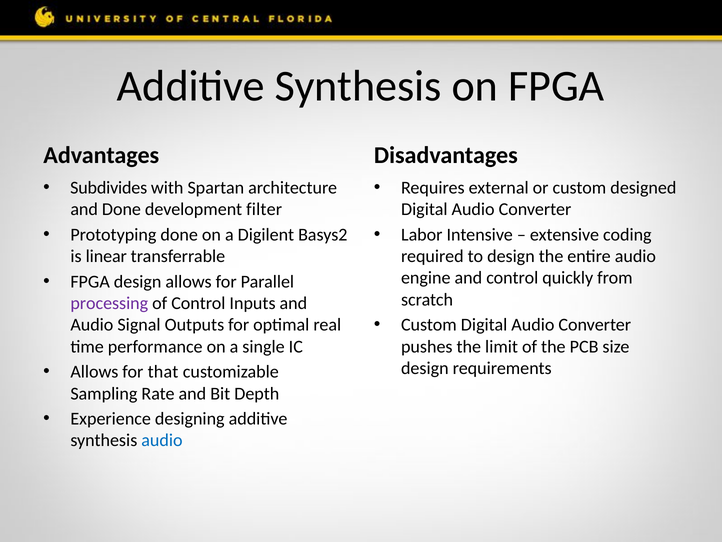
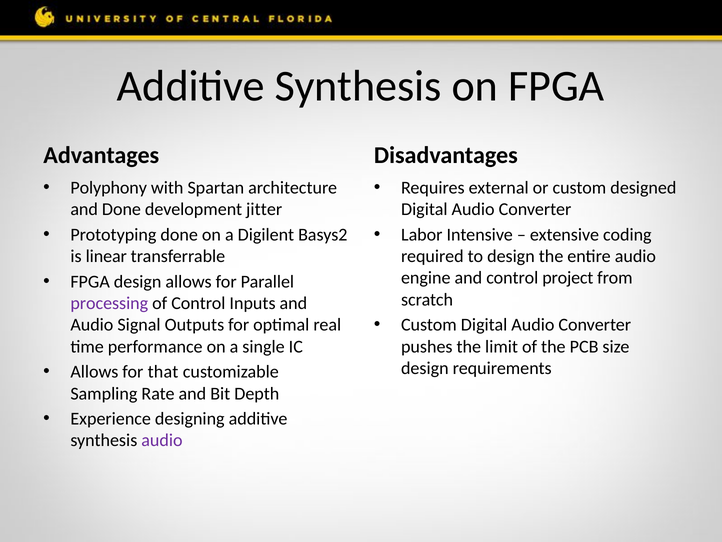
Subdivides: Subdivides -> Polyphony
filter: filter -> jitter
quickly: quickly -> project
audio at (162, 440) colour: blue -> purple
